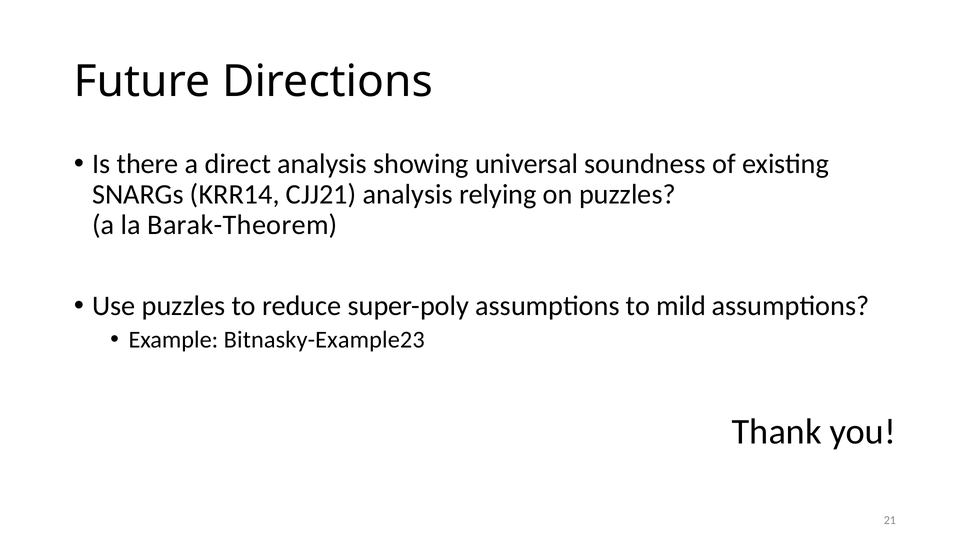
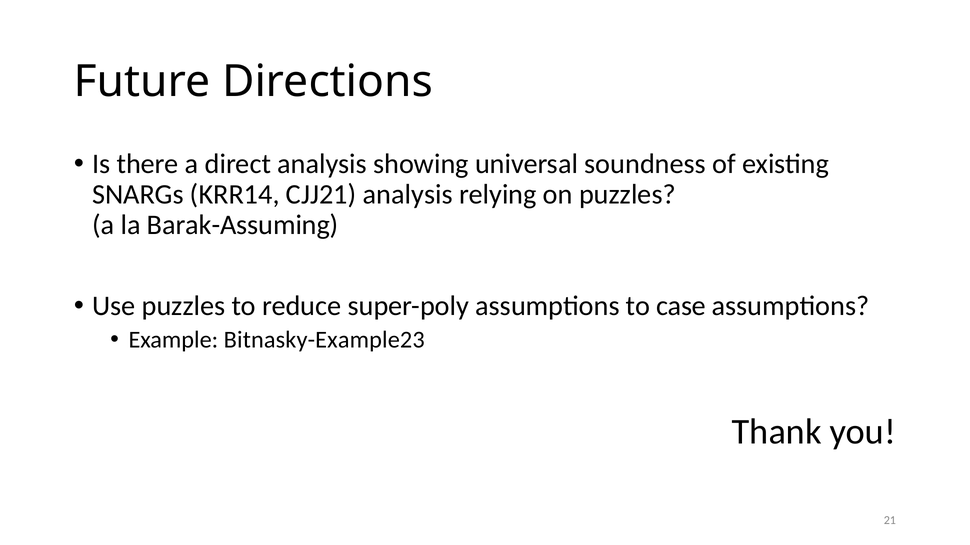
Barak-Theorem: Barak-Theorem -> Barak-Assuming
mild: mild -> case
